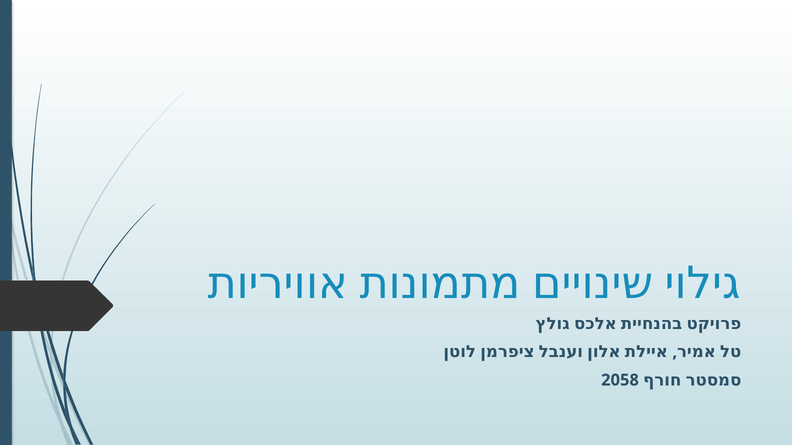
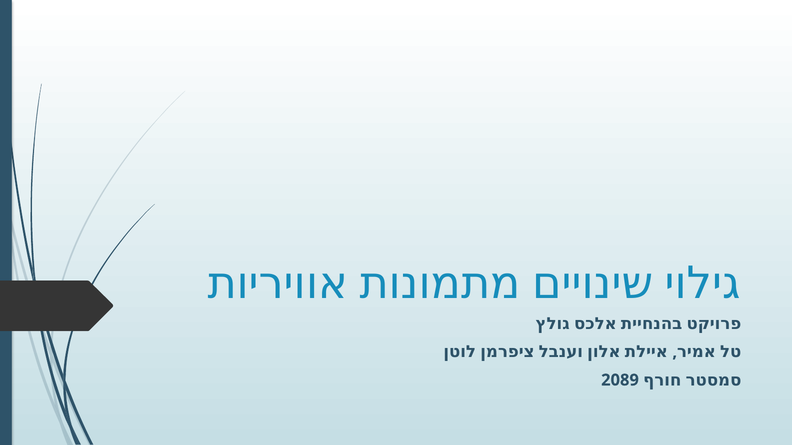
2058: 2058 -> 2089
